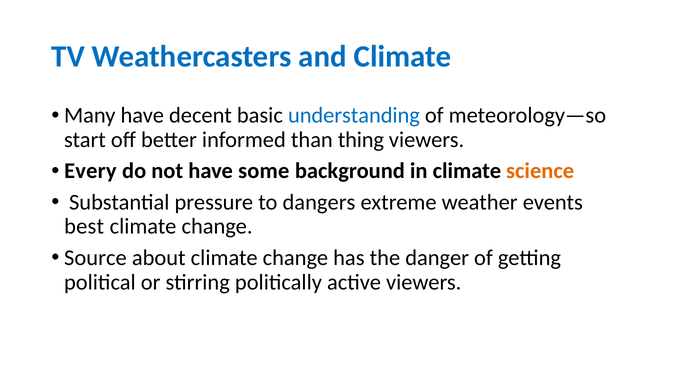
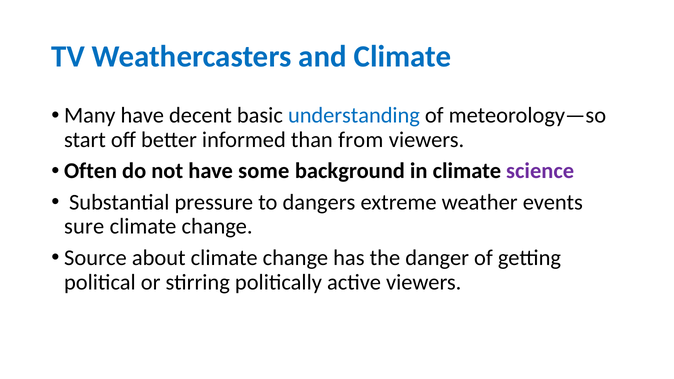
thing: thing -> from
Every: Every -> Often
science colour: orange -> purple
best: best -> sure
